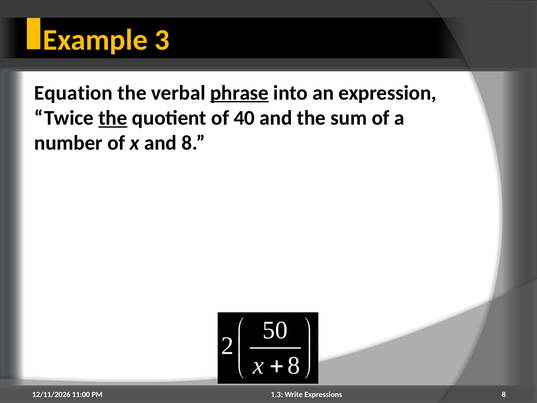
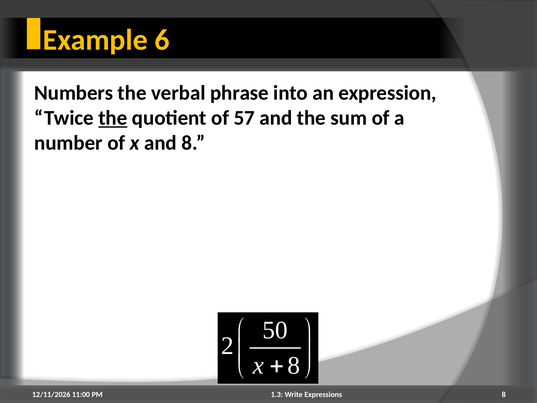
3: 3 -> 6
Equation: Equation -> Numbers
phrase underline: present -> none
40: 40 -> 57
